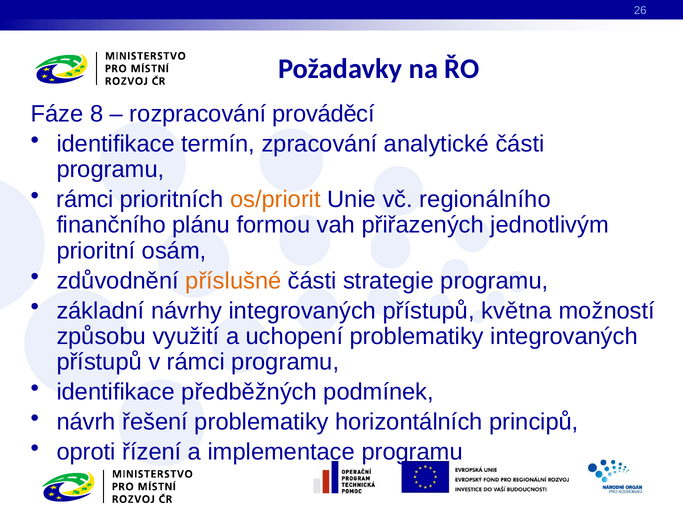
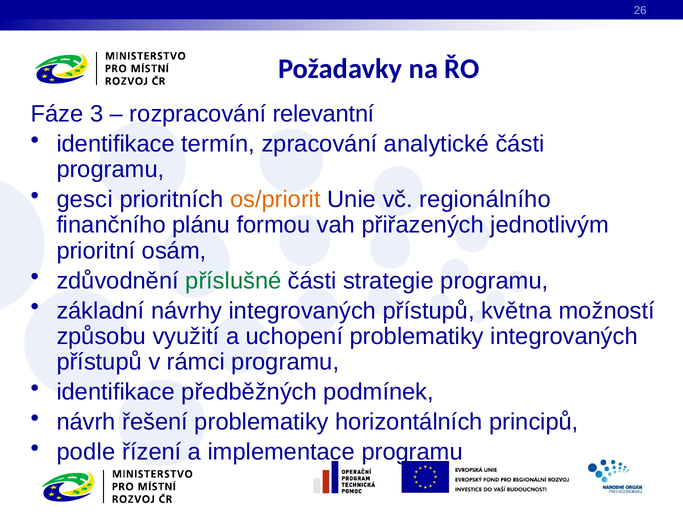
8: 8 -> 3
prováděcí: prováděcí -> relevantní
rámci at (85, 200): rámci -> gesci
příslušné colour: orange -> green
oproti: oproti -> podle
